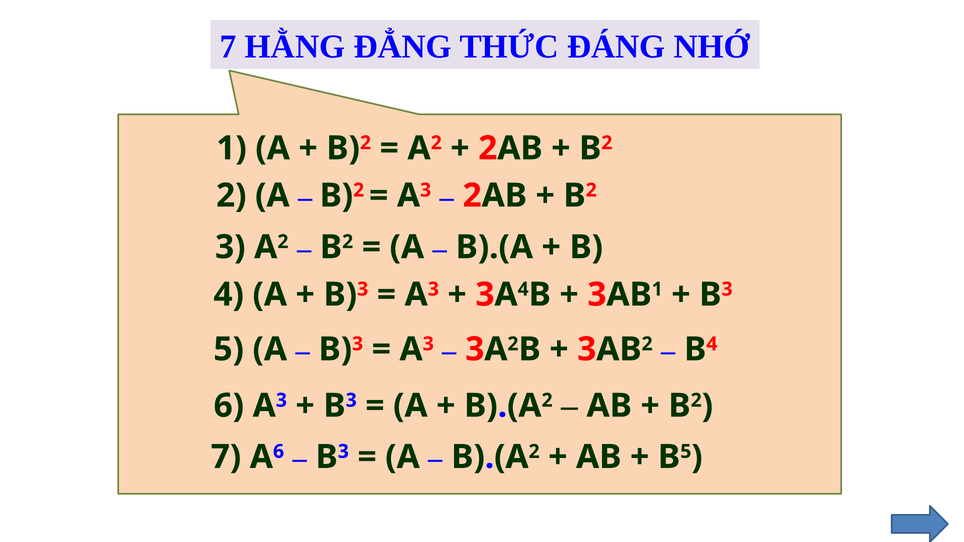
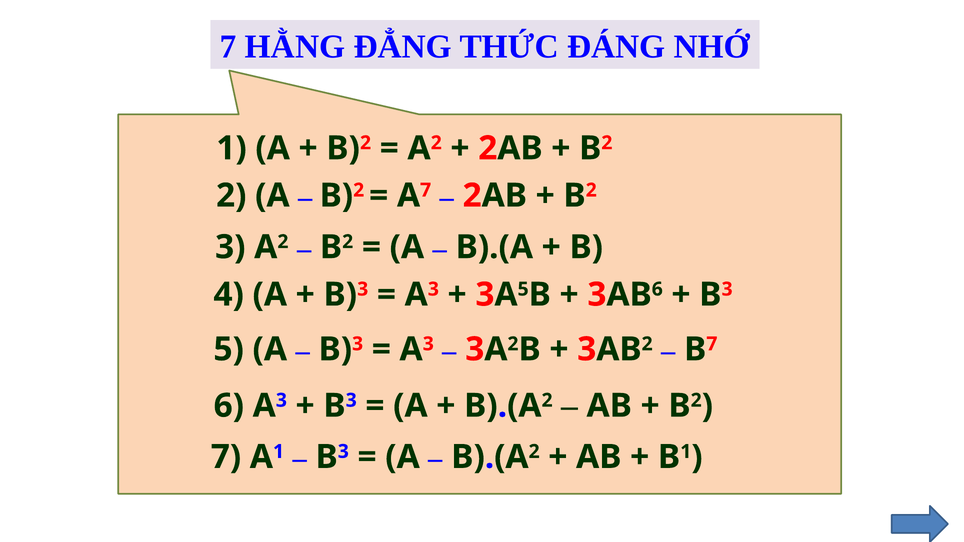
3 at (426, 190): 3 -> 7
4 at (523, 289): 4 -> 5
1 at (657, 289): 1 -> 6
B 4: 4 -> 7
A 6: 6 -> 1
5 at (686, 452): 5 -> 1
